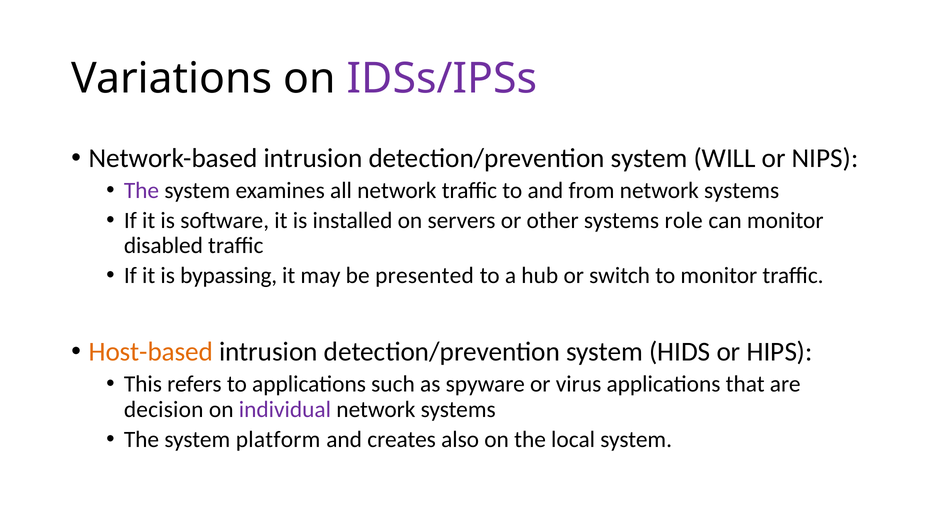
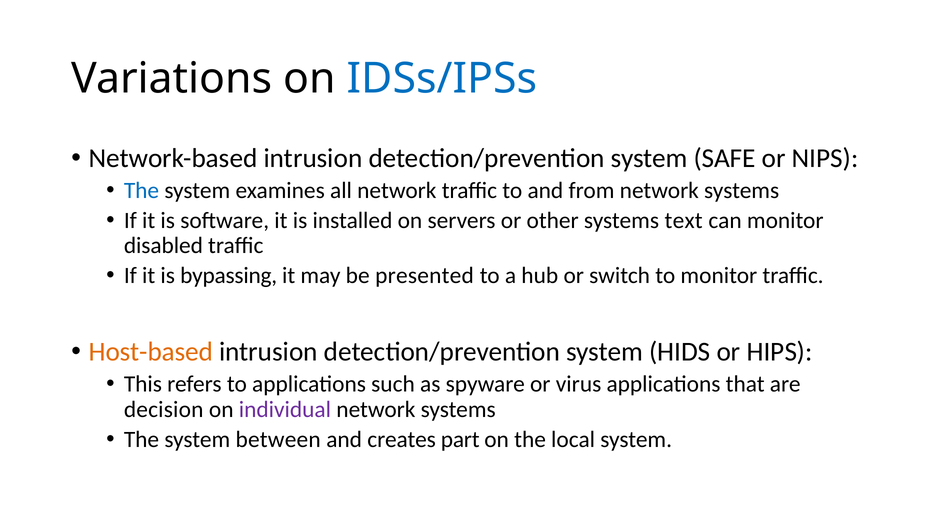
IDSs/IPSs colour: purple -> blue
WILL: WILL -> SAFE
The at (141, 190) colour: purple -> blue
role: role -> text
platform: platform -> between
also: also -> part
